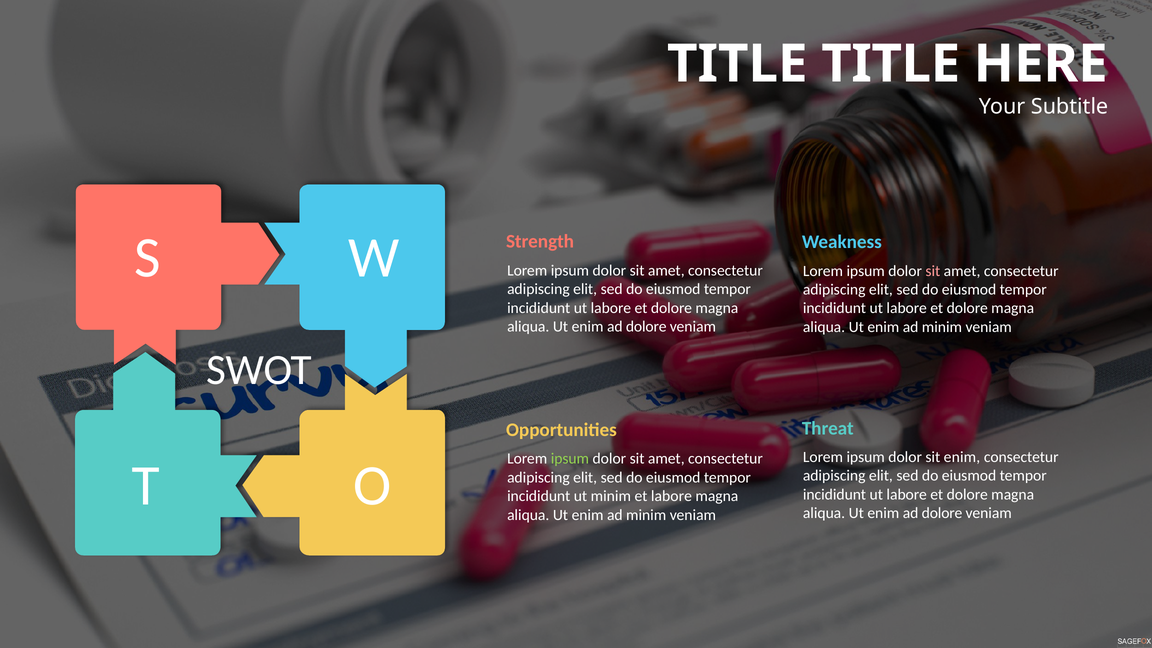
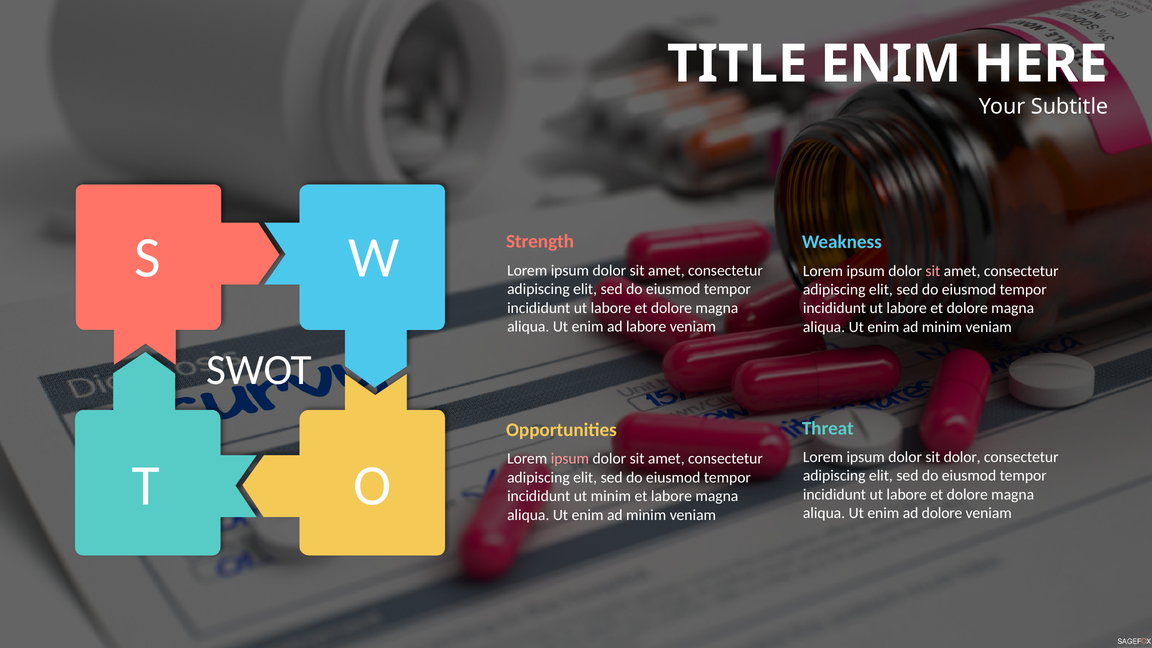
TITLE TITLE: TITLE -> ENIM
dolore at (646, 327): dolore -> labore
sit enim: enim -> dolor
ipsum at (570, 459) colour: light green -> pink
